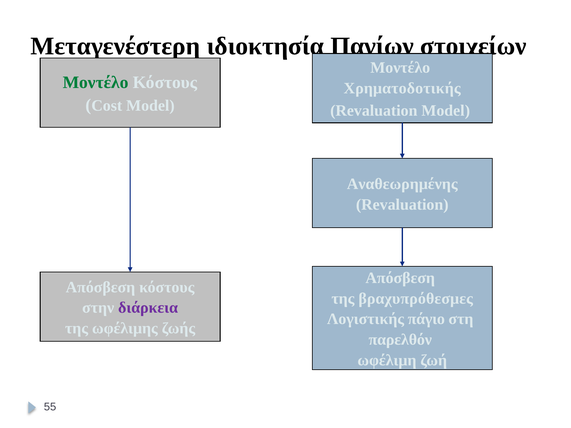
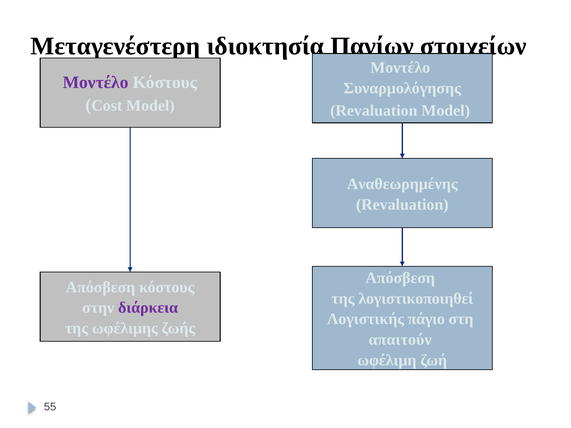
Μοντέλο at (96, 83) colour: green -> purple
Χρηματοδοτικής: Χρηματοδοτικής -> Συναρμολόγησης
βραχυπρόθεσμες: βραχυπρόθεσμες -> λογιστικοποιηθεί
παρελθόν: παρελθόν -> απαιτούν
